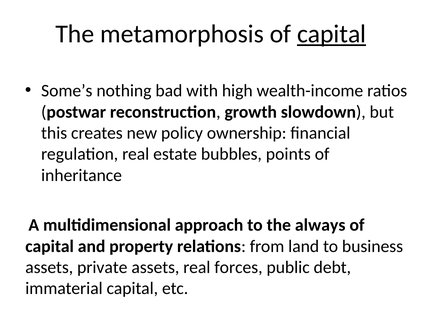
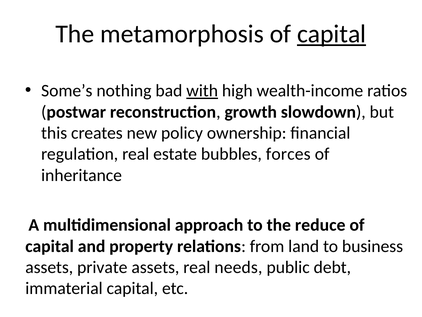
with underline: none -> present
points: points -> forces
always: always -> reduce
forces: forces -> needs
